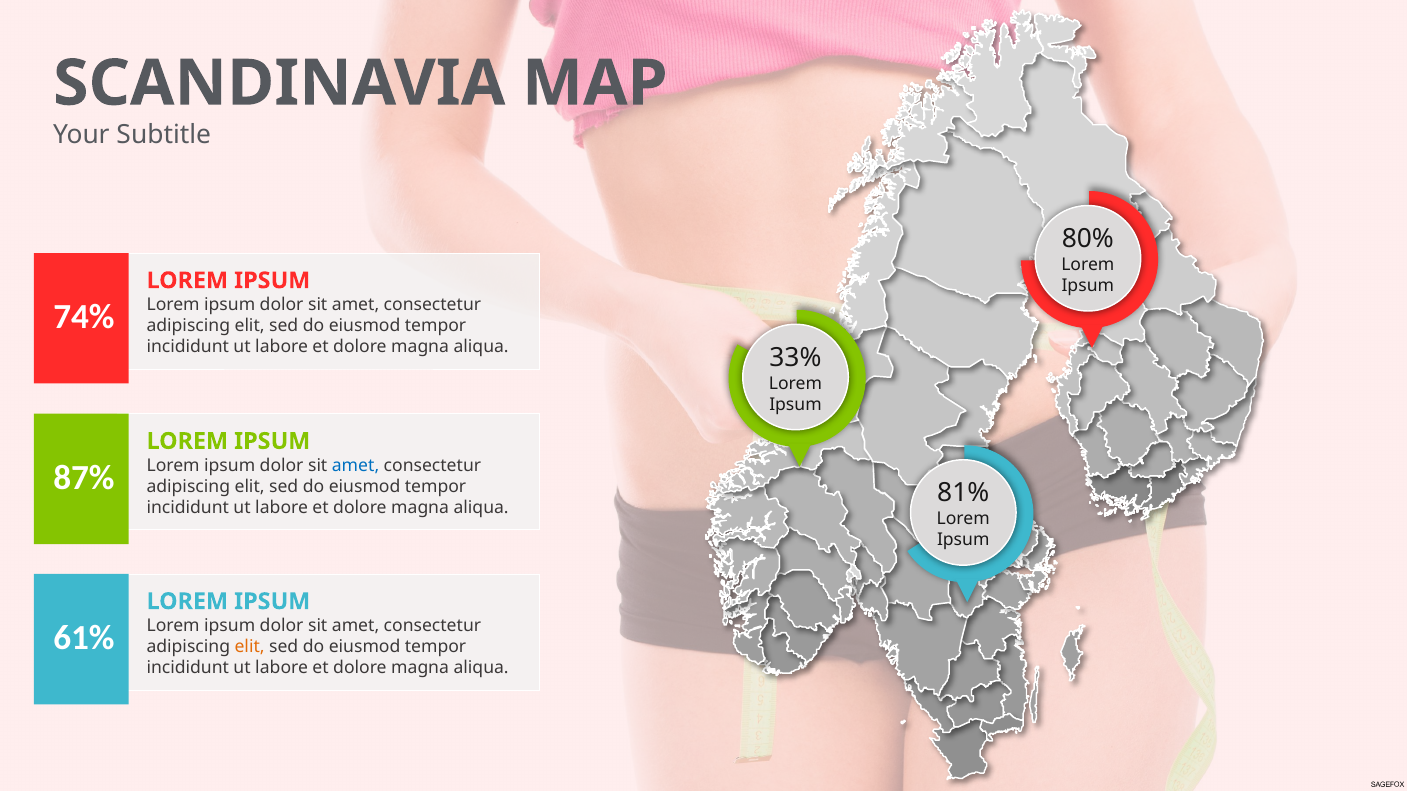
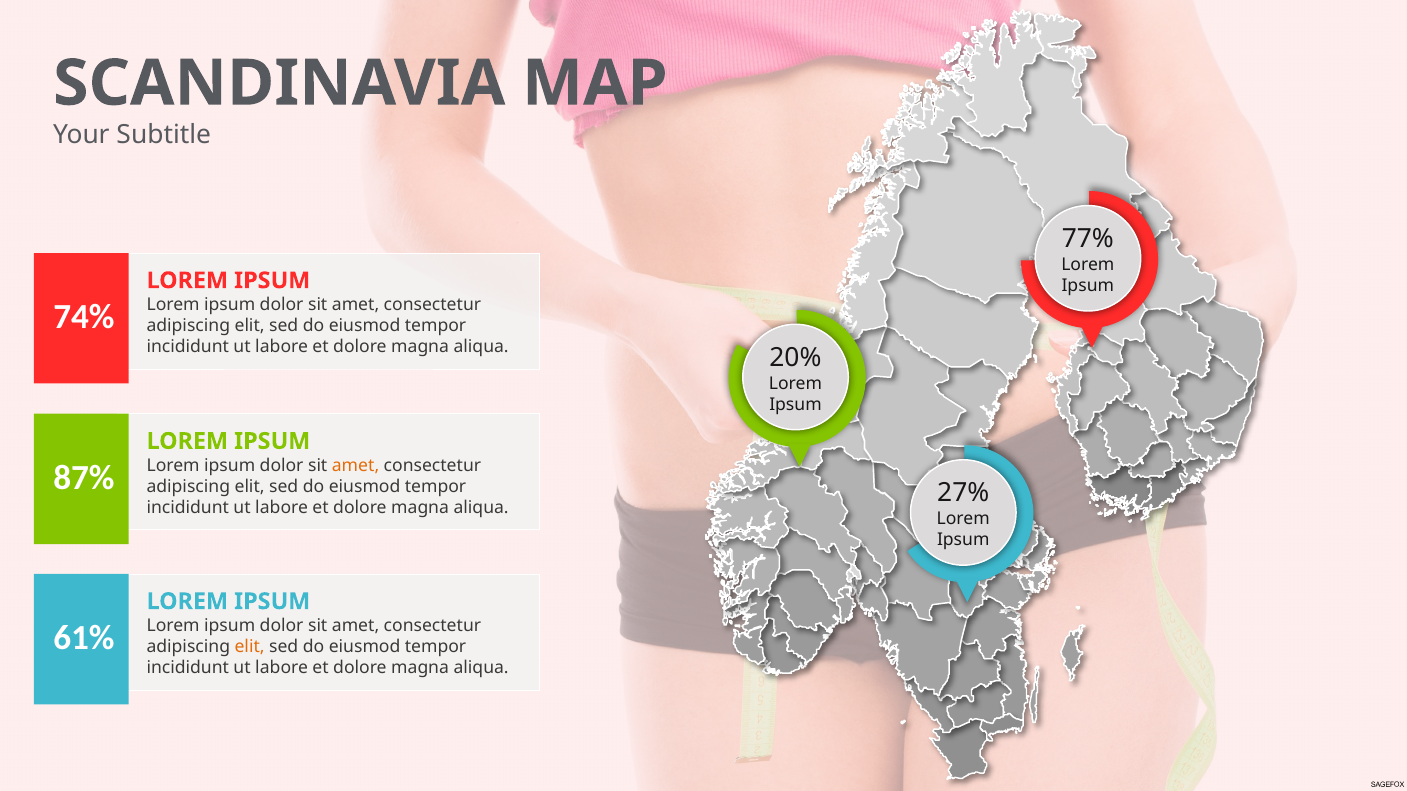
80%: 80% -> 77%
33%: 33% -> 20%
amet at (356, 466) colour: blue -> orange
81%: 81% -> 27%
